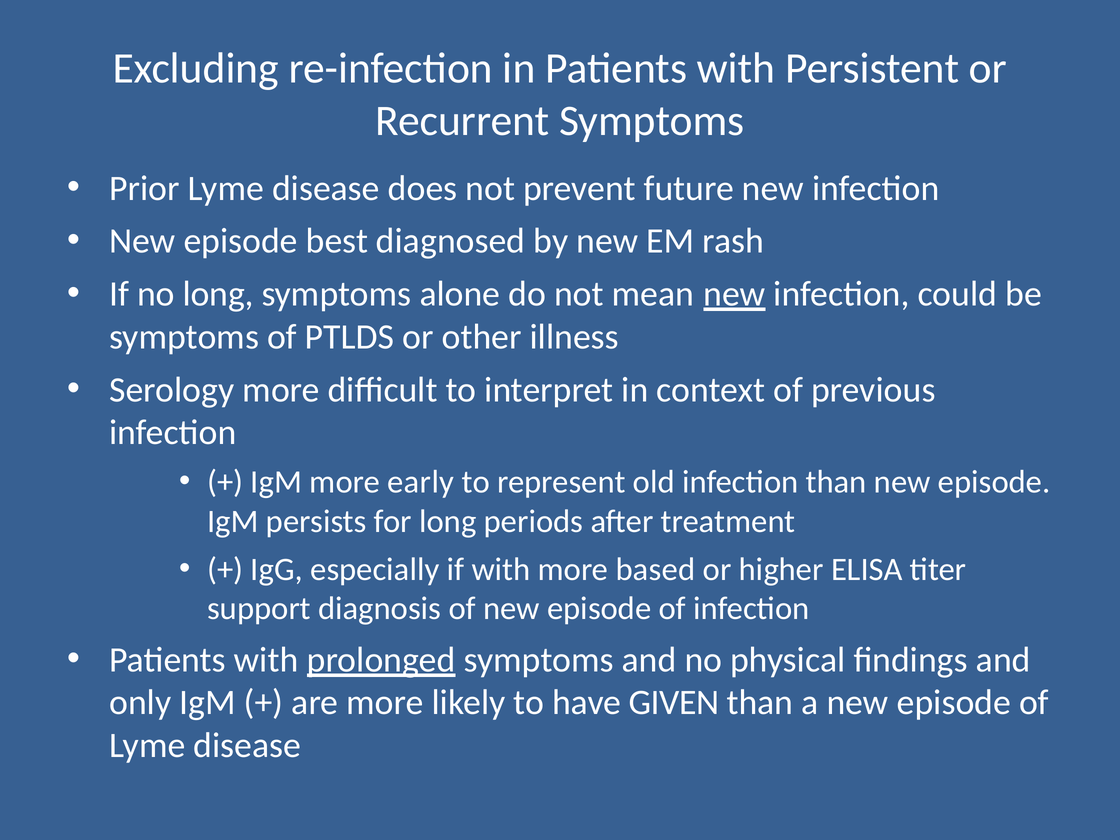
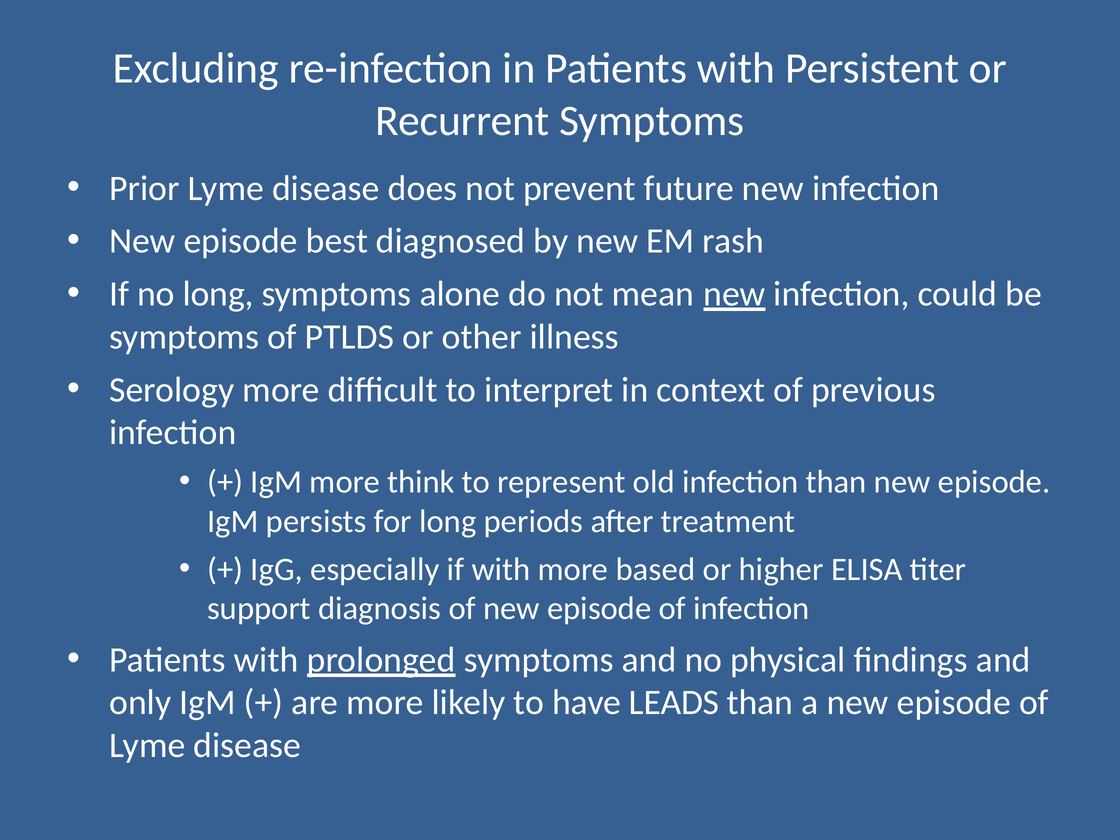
early: early -> think
GIVEN: GIVEN -> LEADS
